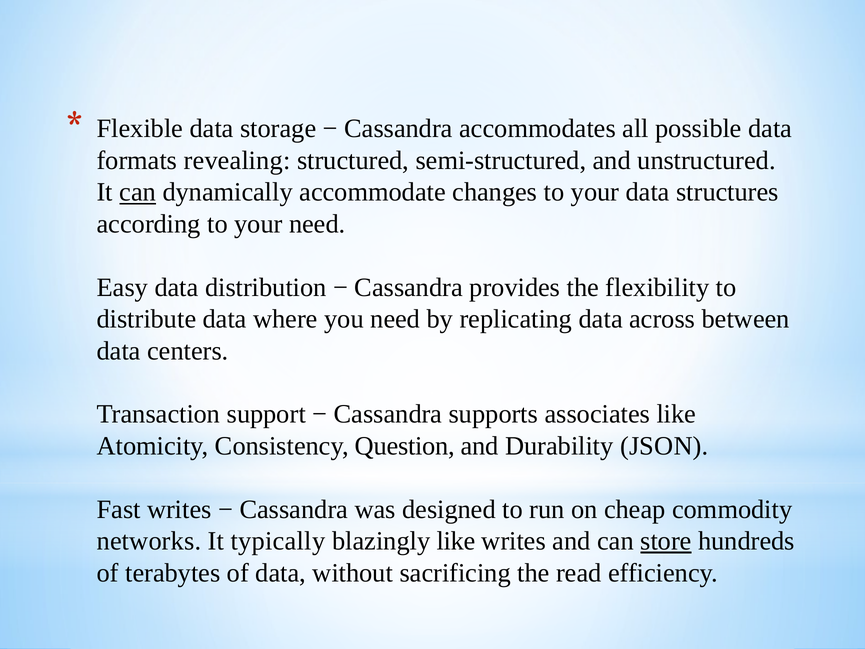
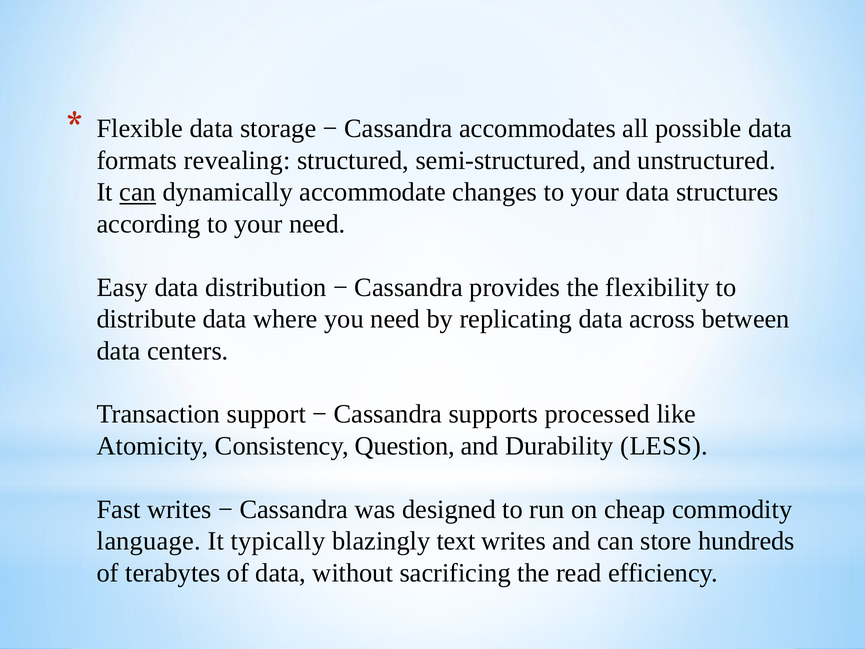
associates: associates -> processed
JSON: JSON -> LESS
networks: networks -> language
blazingly like: like -> text
store underline: present -> none
